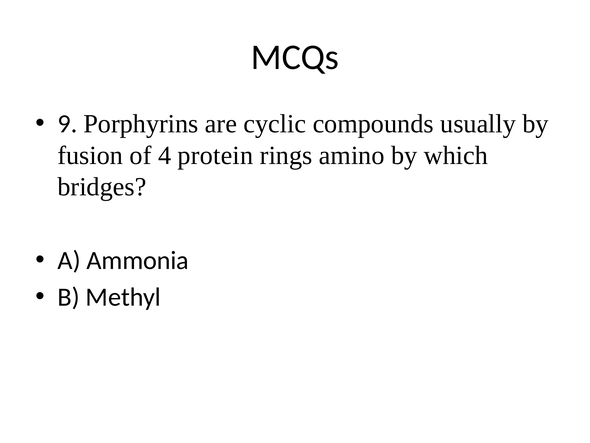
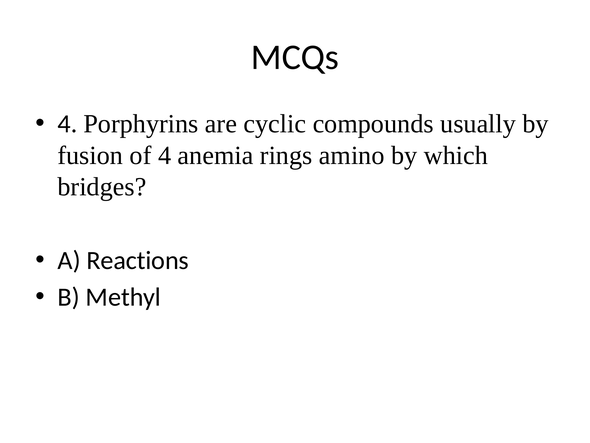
9 at (67, 124): 9 -> 4
protein: protein -> anemia
Ammonia: Ammonia -> Reactions
